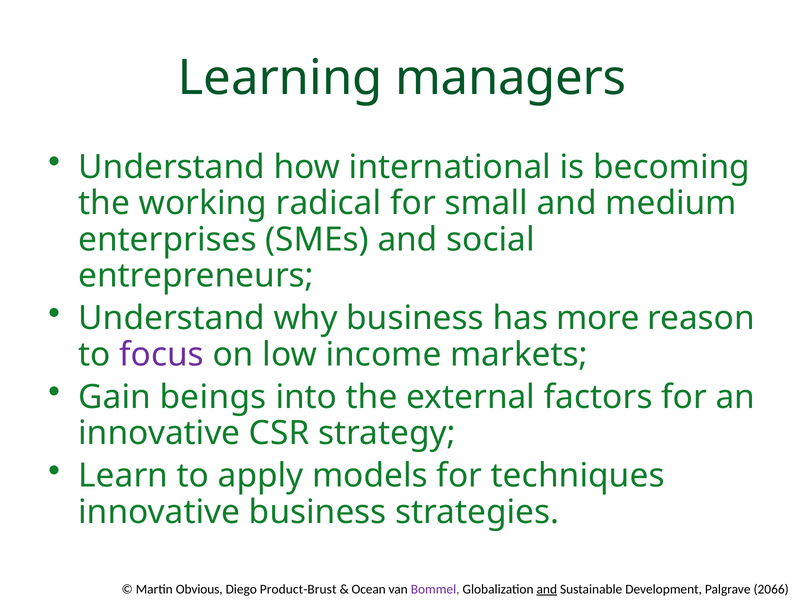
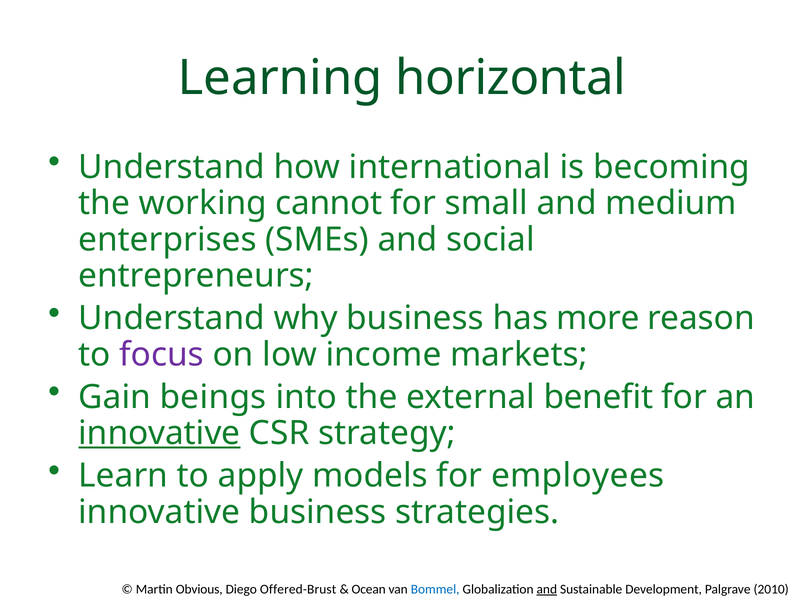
managers: managers -> horizontal
radical: radical -> cannot
factors: factors -> beneﬁt
innovative at (159, 433) underline: none -> present
techniques: techniques -> employees
Product-Brust: Product-Brust -> Offered-Brust
Bommel colour: purple -> blue
2066: 2066 -> 2010
